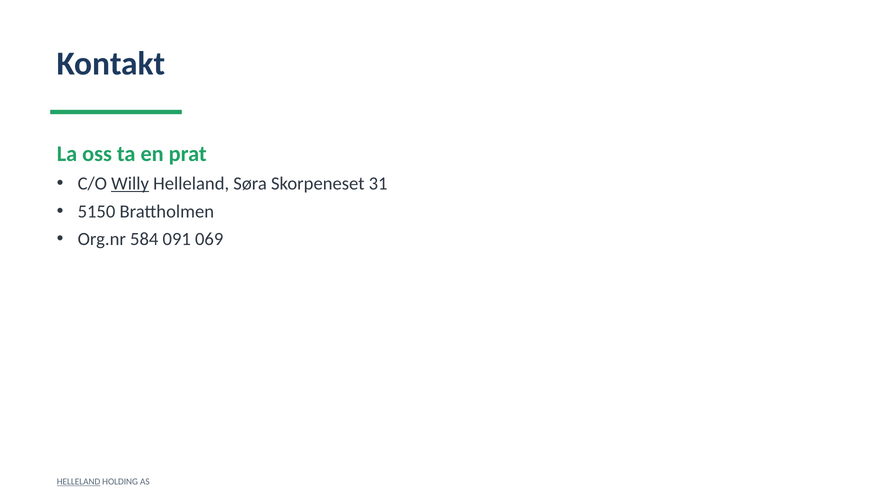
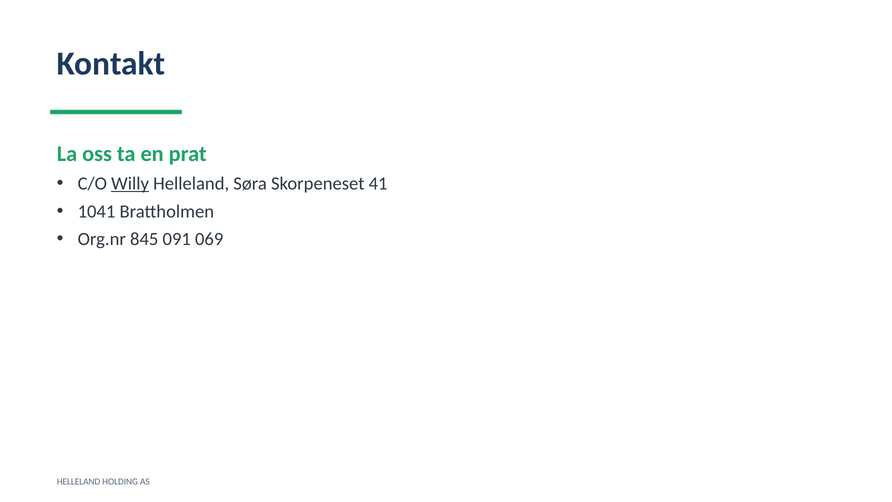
31: 31 -> 41
5150: 5150 -> 1041
584: 584 -> 845
HELLELAND at (79, 481) underline: present -> none
